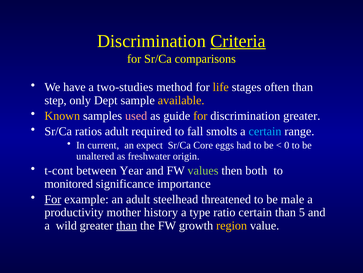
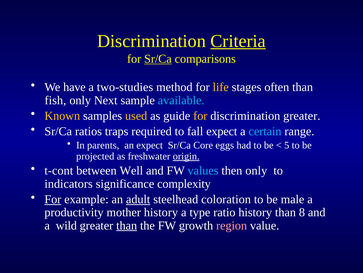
Sr/Ca at (158, 59) underline: none -> present
step: step -> fish
Dept: Dept -> Next
available colour: yellow -> light blue
used colour: pink -> yellow
ratios adult: adult -> traps
fall smolts: smolts -> expect
current: current -> parents
0: 0 -> 5
unaltered: unaltered -> projected
origin underline: none -> present
Year: Year -> Well
values colour: light green -> light blue
then both: both -> only
monitored: monitored -> indicators
importance: importance -> complexity
adult at (138, 199) underline: none -> present
threatened: threatened -> coloration
ratio certain: certain -> history
5: 5 -> 8
region colour: yellow -> pink
